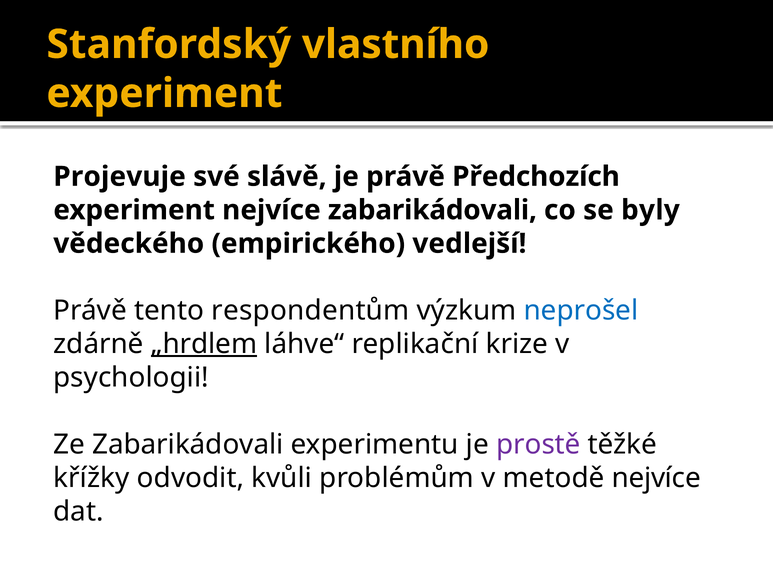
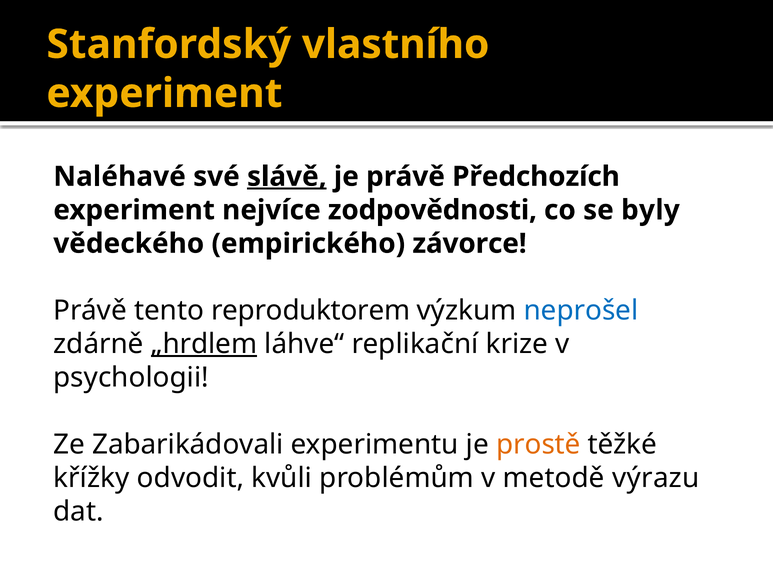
Projevuje: Projevuje -> Naléhavé
slávě underline: none -> present
nejvíce zabarikádovali: zabarikádovali -> zodpovědnosti
vedlejší: vedlejší -> závorce
respondentům: respondentům -> reproduktorem
prostě colour: purple -> orange
metodě nejvíce: nejvíce -> výrazu
